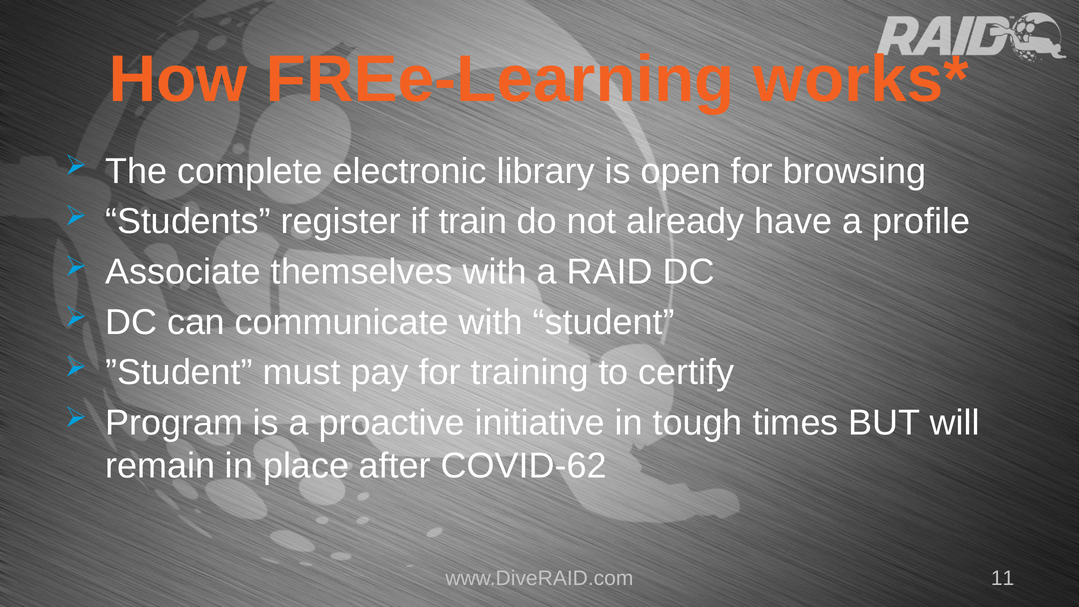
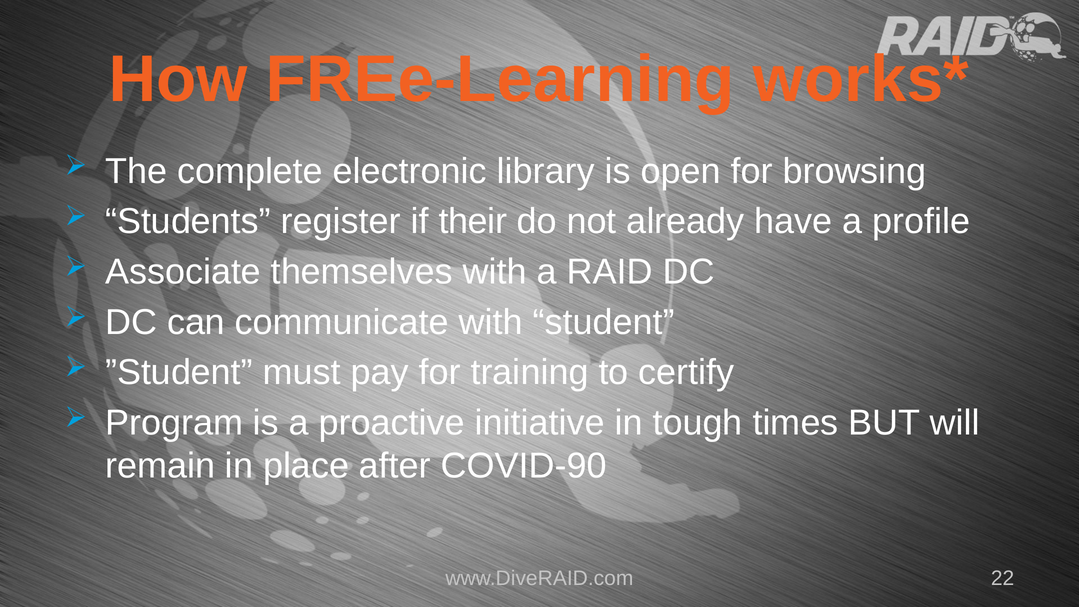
train: train -> their
COVID-62: COVID-62 -> COVID-90
11: 11 -> 22
